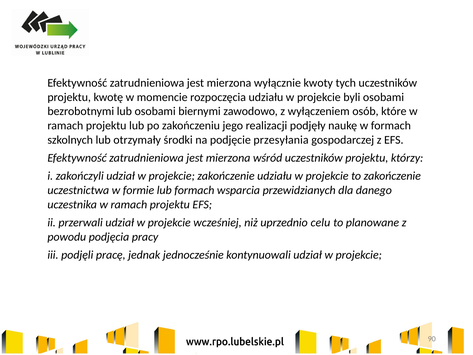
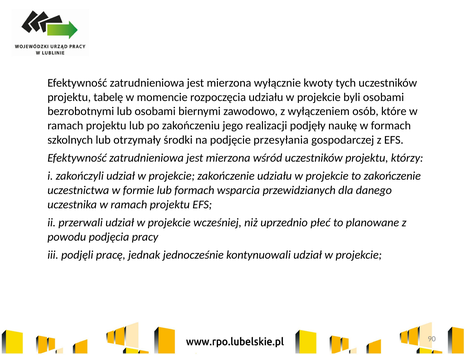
kwotę: kwotę -> tabelę
celu: celu -> płeć
